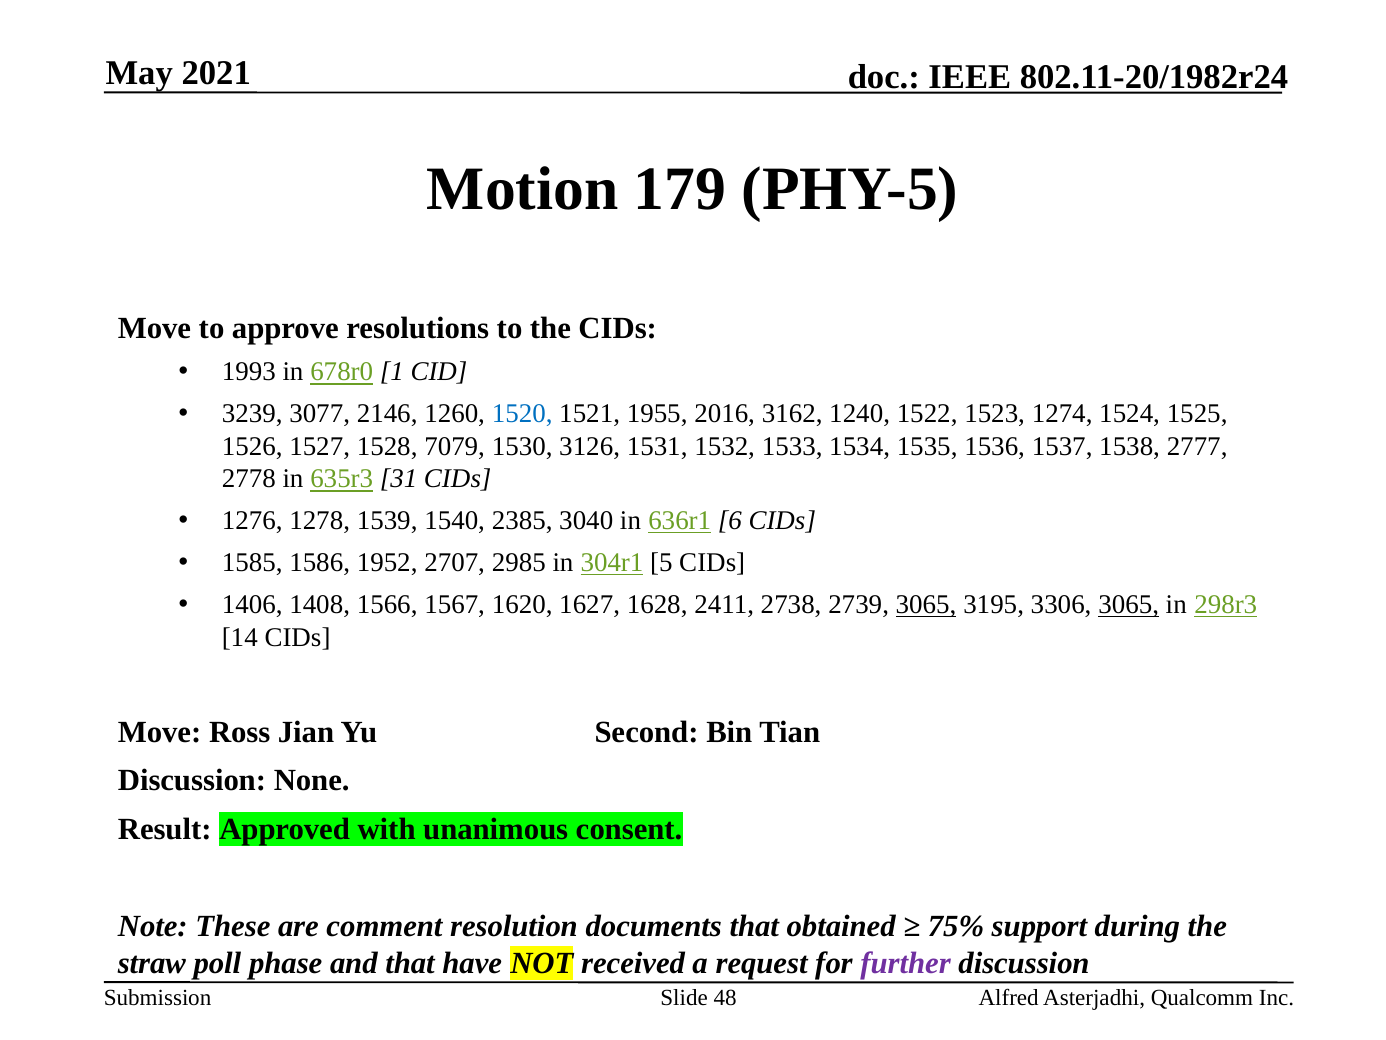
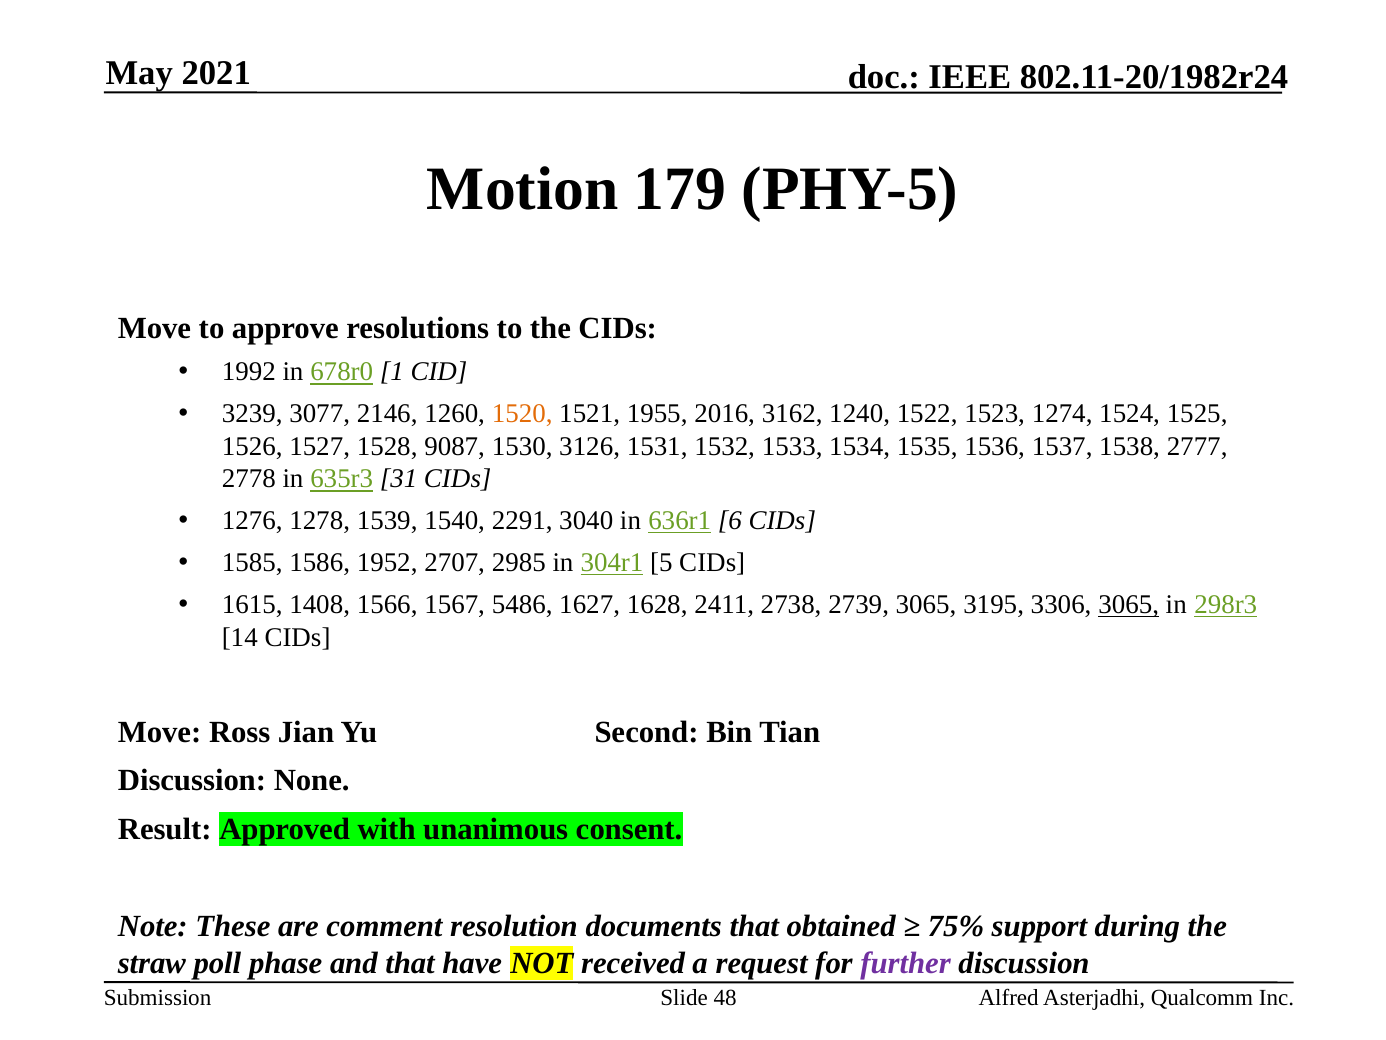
1993: 1993 -> 1992
1520 colour: blue -> orange
7079: 7079 -> 9087
2385: 2385 -> 2291
1406: 1406 -> 1615
1620: 1620 -> 5486
3065 at (926, 604) underline: present -> none
